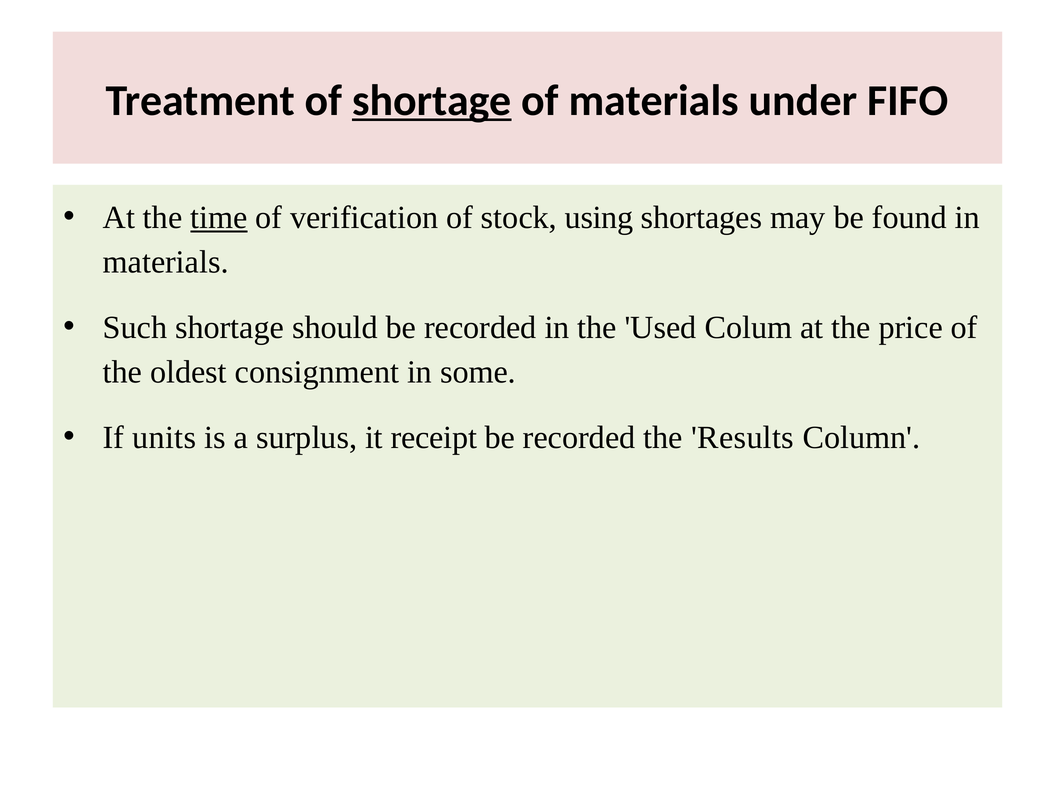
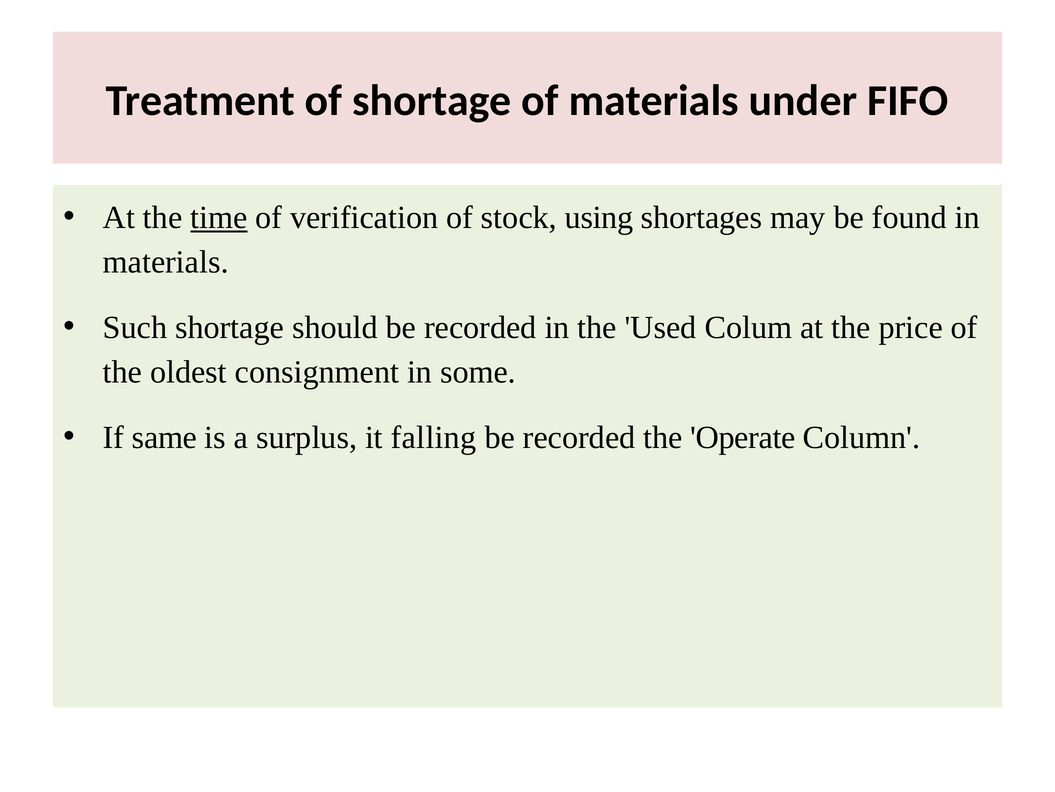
shortage at (432, 101) underline: present -> none
units: units -> same
receipt: receipt -> falling
Results: Results -> Operate
